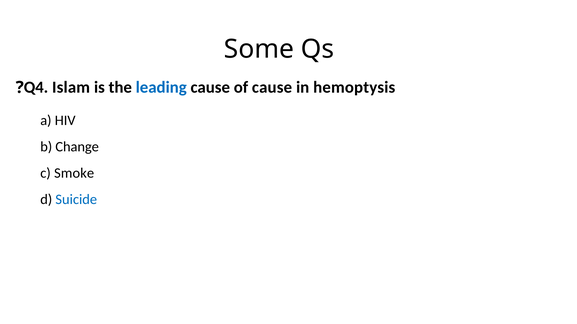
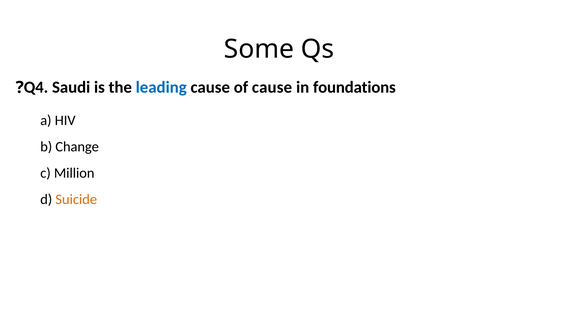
Islam: Islam -> Saudi
hemoptysis: hemoptysis -> foundations
Smoke: Smoke -> Million
Suicide colour: blue -> orange
